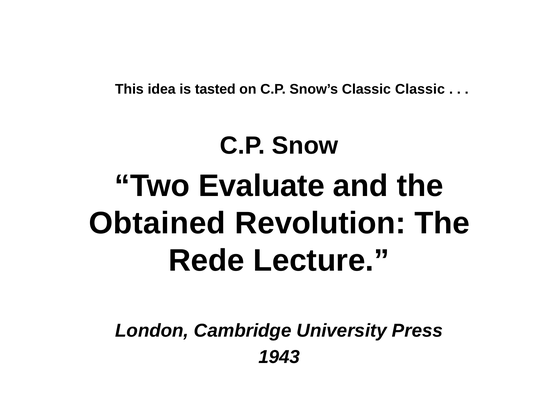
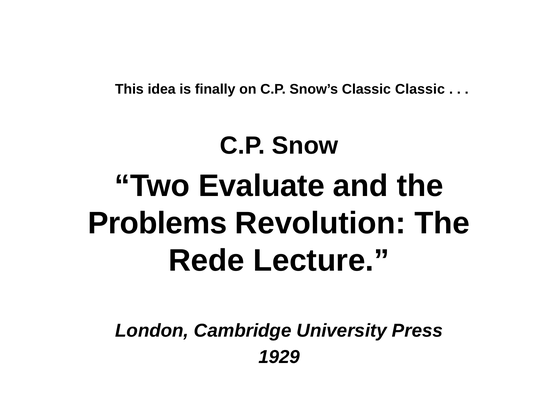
tasted: tasted -> finally
Obtained: Obtained -> Problems
1943: 1943 -> 1929
